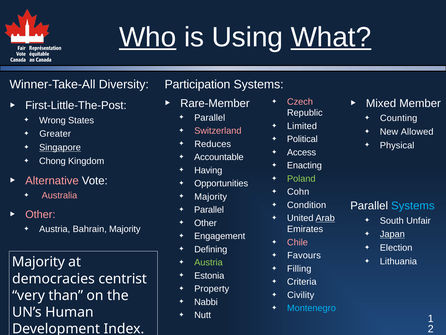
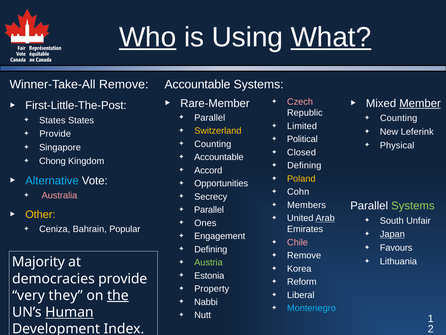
Winner-Take-All Diversity: Diversity -> Remove
Participation at (197, 84): Participation -> Accountable
Member underline: none -> present
Wrong at (52, 120): Wrong -> States
Switzerland colour: pink -> yellow
Allowed: Allowed -> Leferink
Greater at (55, 134): Greater -> Provide
Reduces at (213, 144): Reduces -> Counting
Singapore underline: present -> none
Access: Access -> Closed
Enacting at (304, 165): Enacting -> Defining
Having: Having -> Accord
Poland colour: light green -> yellow
Alternative colour: pink -> light blue
Majority at (211, 196): Majority -> Secrecy
Systems at (413, 206) colour: light blue -> light green
Condition: Condition -> Members
Other at (40, 214) colour: pink -> yellow
Other at (205, 223): Other -> Ones
Austria at (55, 229): Austria -> Ceniza
Bahrain Majority: Majority -> Popular
Election: Election -> Favours
Favours at (304, 255): Favours -> Remove
Filling: Filling -> Korea
democracies centrist: centrist -> provide
Criteria: Criteria -> Reform
than: than -> they
the underline: none -> present
Civility: Civility -> Liberal
Human underline: none -> present
